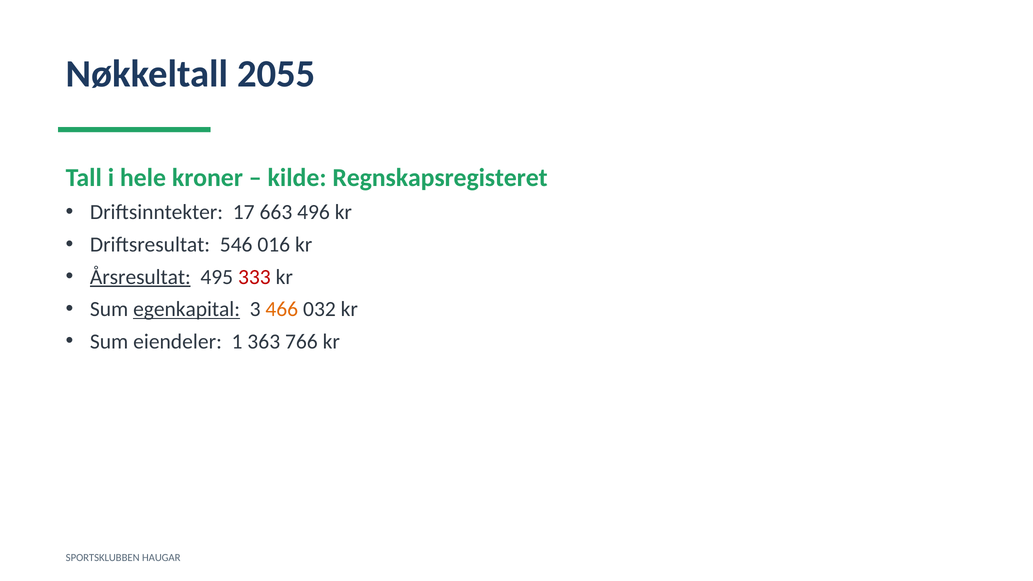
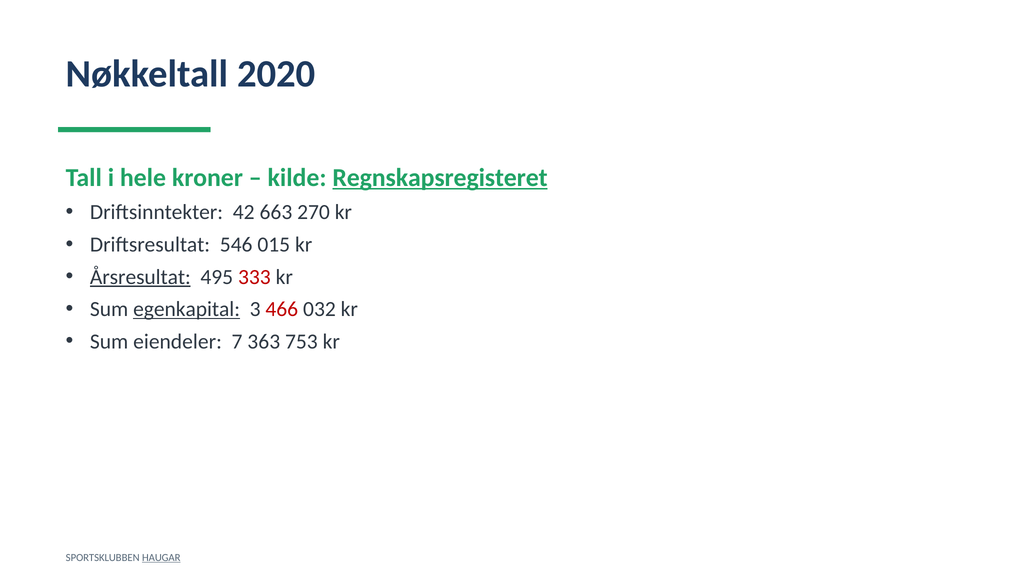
2055: 2055 -> 2020
Regnskapsregisteret underline: none -> present
17: 17 -> 42
496: 496 -> 270
016: 016 -> 015
466 colour: orange -> red
1: 1 -> 7
766: 766 -> 753
HAUGAR underline: none -> present
